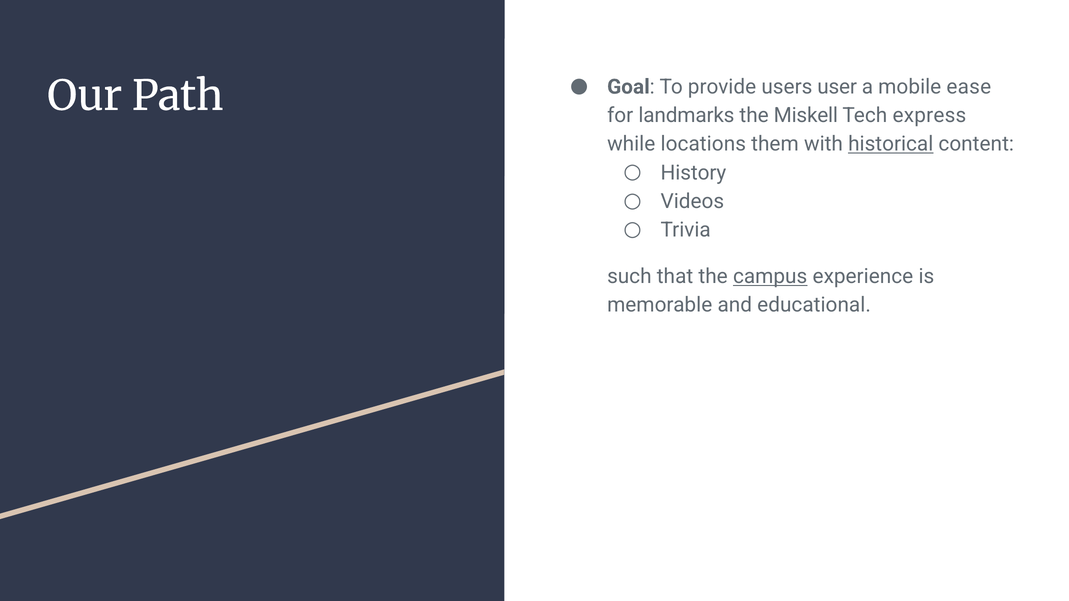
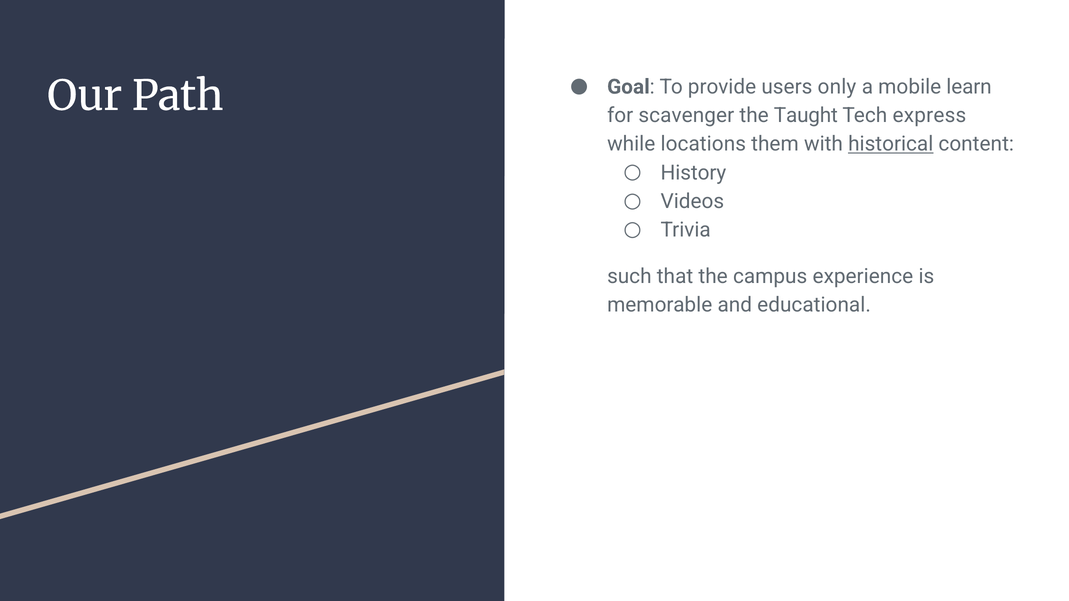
user: user -> only
ease: ease -> learn
landmarks: landmarks -> scavenger
Miskell: Miskell -> Taught
campus underline: present -> none
